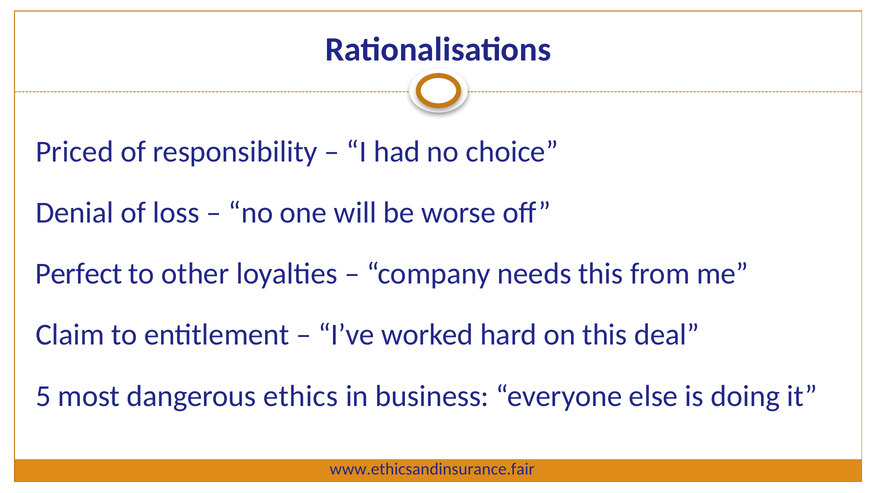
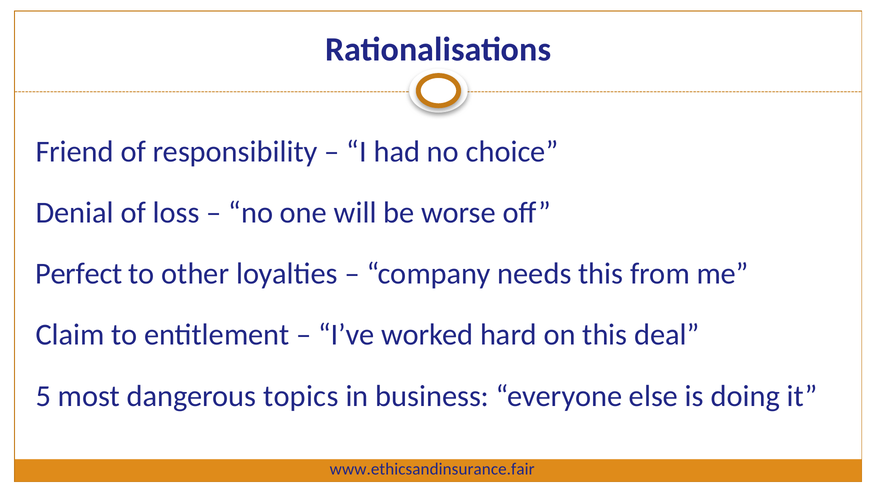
Priced: Priced -> Friend
ethics: ethics -> topics
